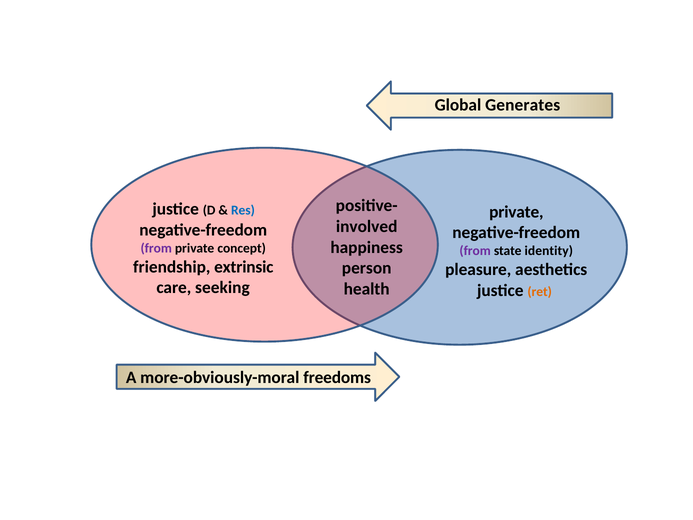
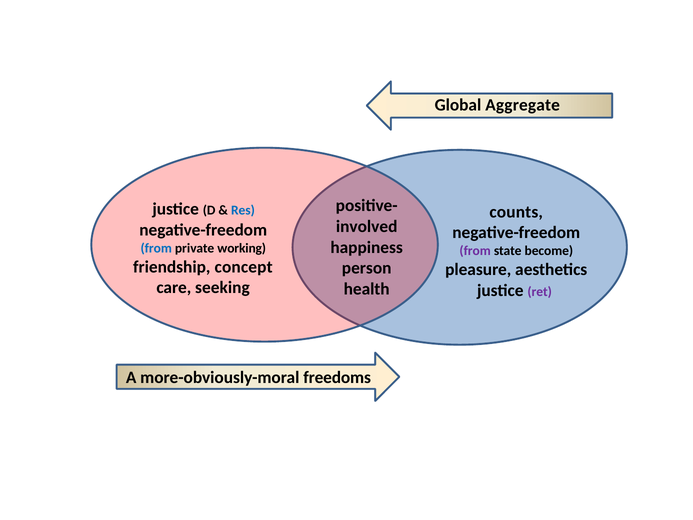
Generates: Generates -> Aggregate
private at (516, 212): private -> counts
from at (156, 248) colour: purple -> blue
concept: concept -> working
identity: identity -> become
extrinsic: extrinsic -> concept
ret colour: orange -> purple
